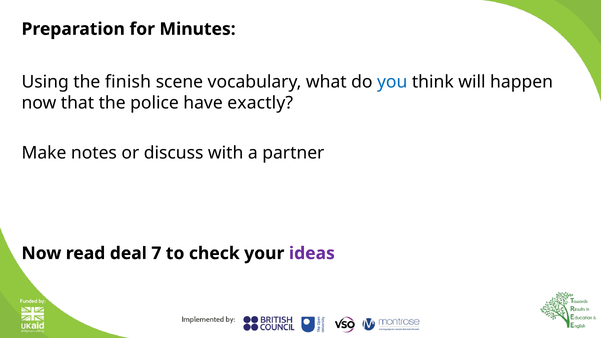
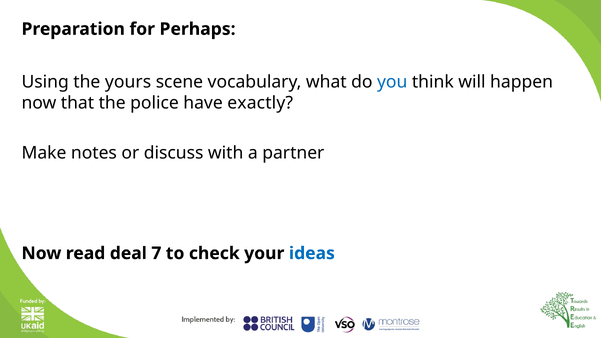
Minutes: Minutes -> Perhaps
finish: finish -> yours
ideas colour: purple -> blue
